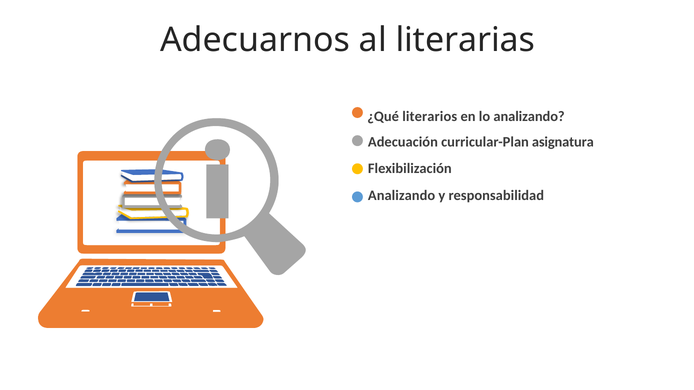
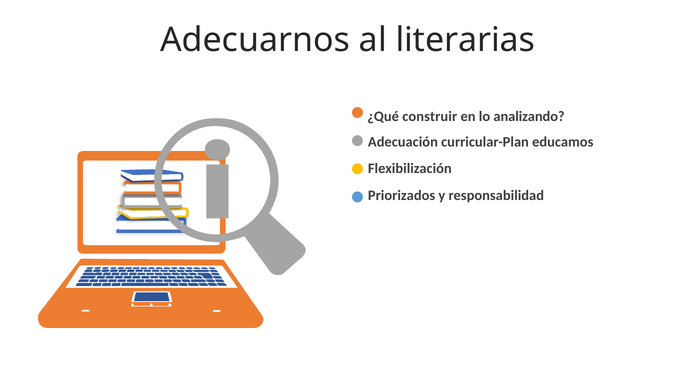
literarios: literarios -> construir
asignatura: asignatura -> educamos
Analizando at (402, 196): Analizando -> Priorizados
